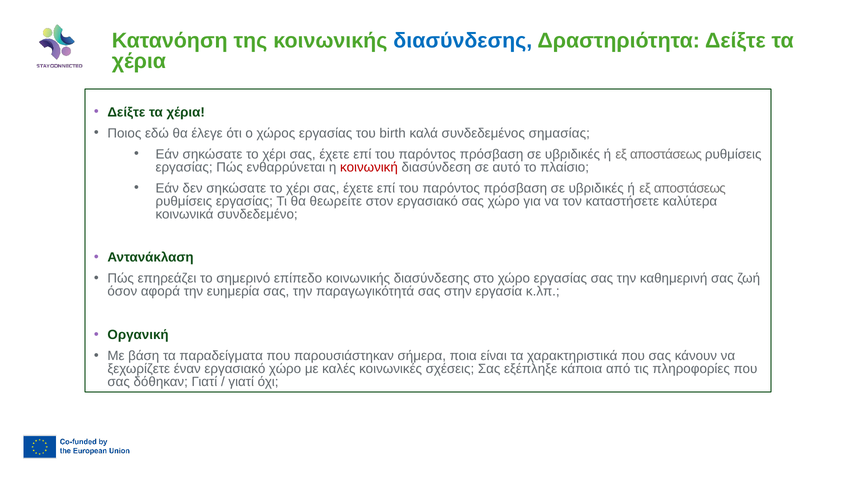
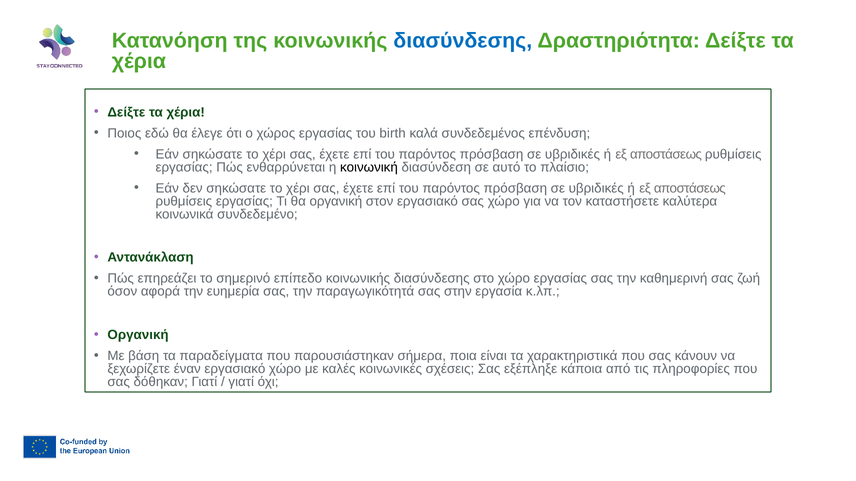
σημασίας: σημασίας -> επένδυση
κοινωνική colour: red -> black
θα θεωρείτε: θεωρείτε -> οργανική
